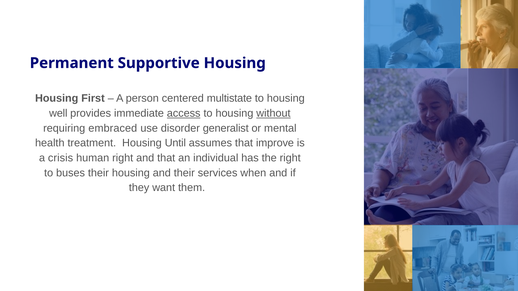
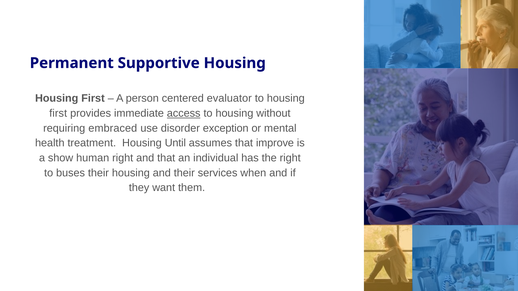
multistate: multistate -> evaluator
well at (58, 113): well -> first
without underline: present -> none
generalist: generalist -> exception
crisis: crisis -> show
